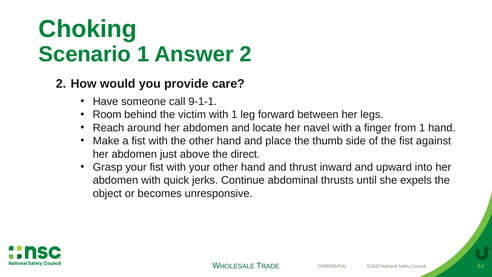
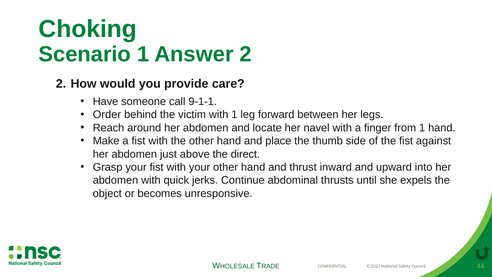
Room: Room -> Order
